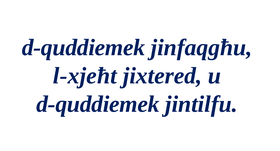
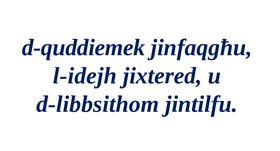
l-xjeħt: l-xjeħt -> l-idejh
d-quddiemek at (98, 104): d-quddiemek -> d-libbsithom
